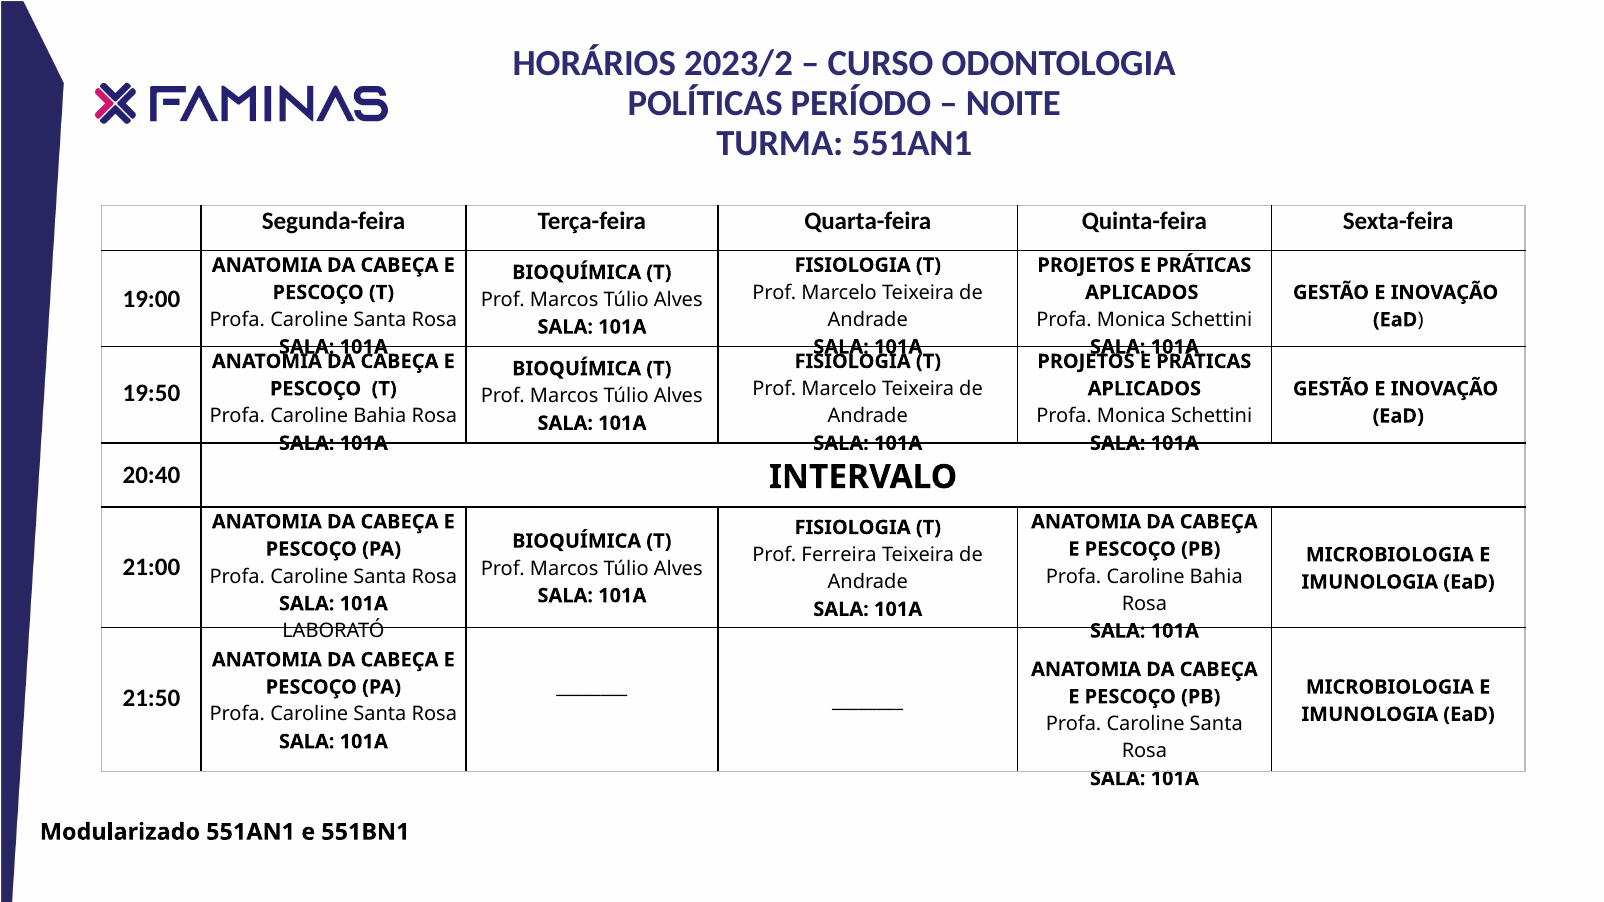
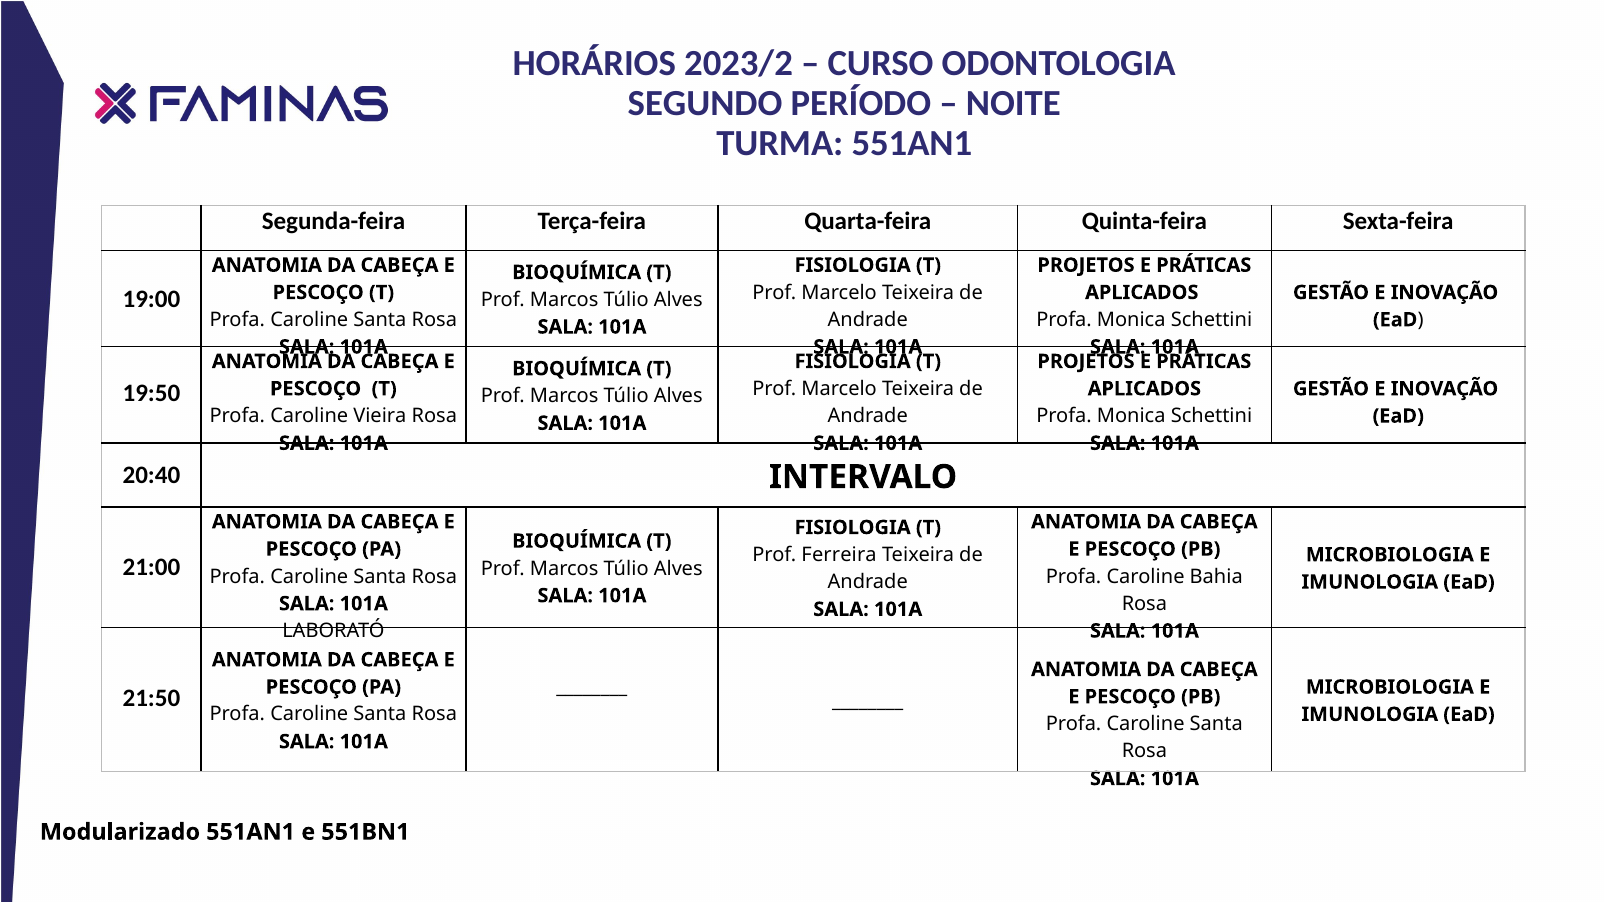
POLÍTICAS: POLÍTICAS -> SEGUNDO
Bahia at (380, 416): Bahia -> Vieira
